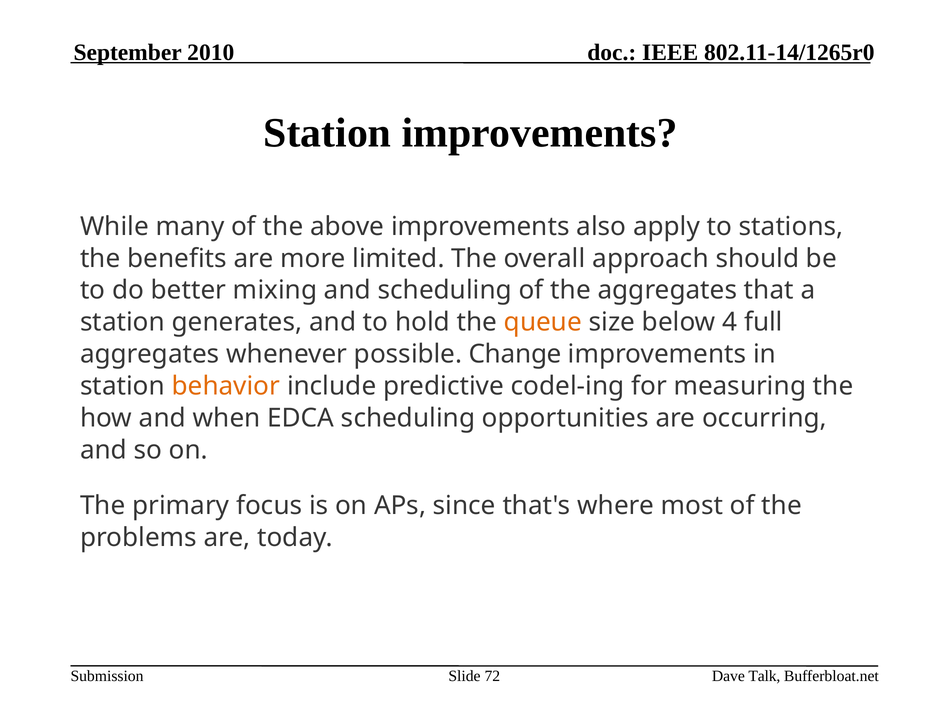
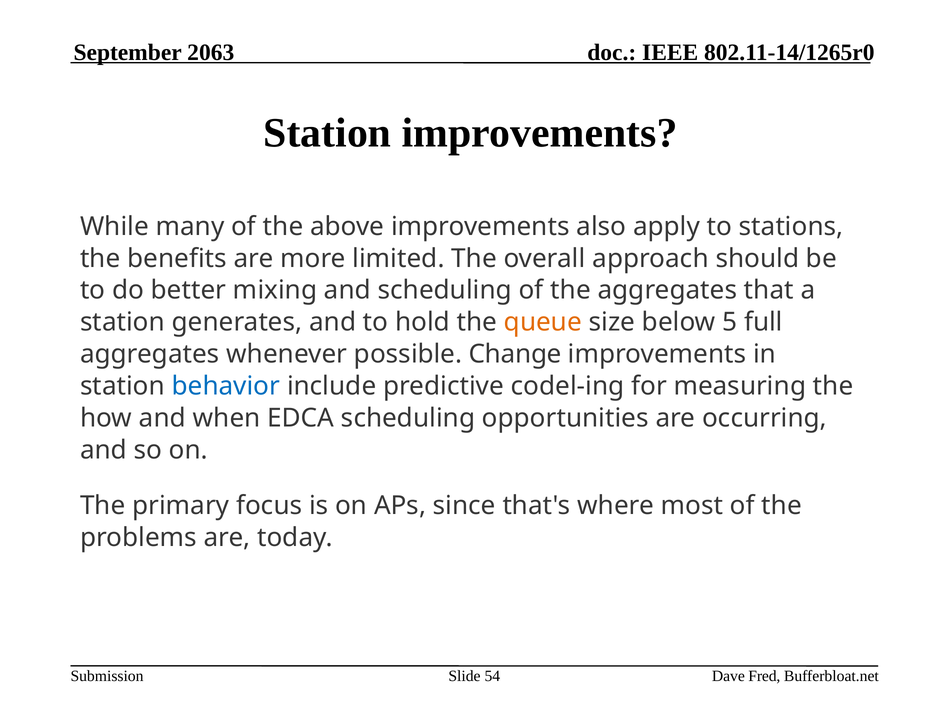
2010: 2010 -> 2063
4: 4 -> 5
behavior colour: orange -> blue
72: 72 -> 54
Talk: Talk -> Fred
